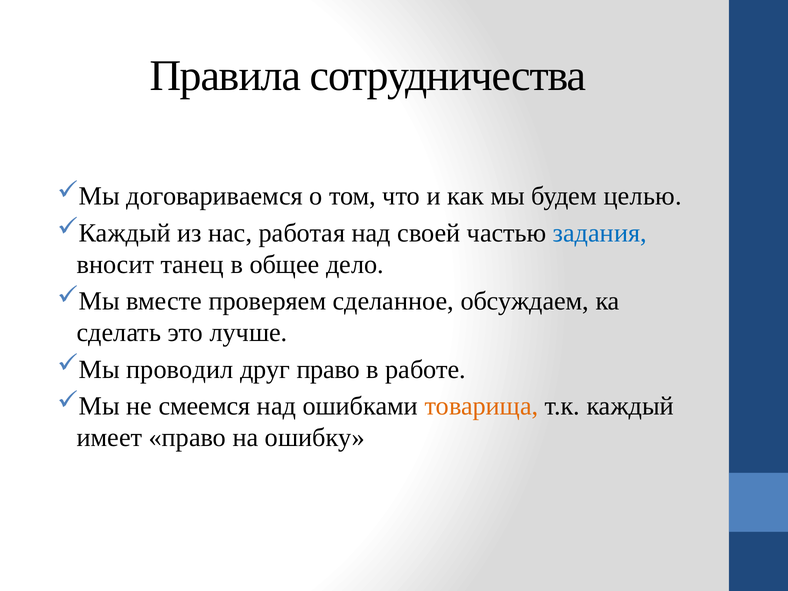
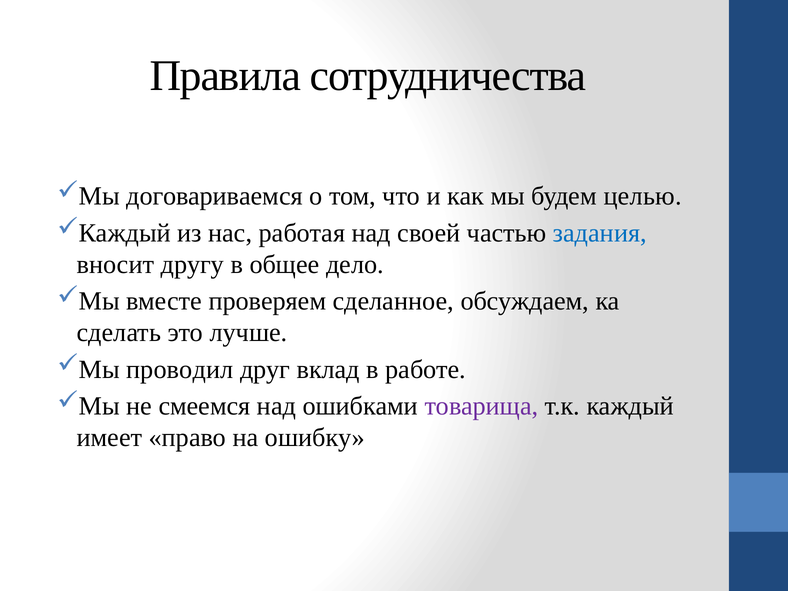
танец: танец -> другу
друг право: право -> вклад
товарища colour: orange -> purple
